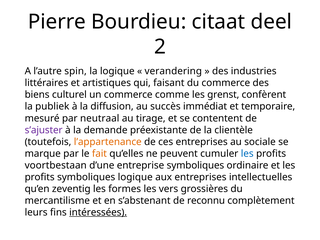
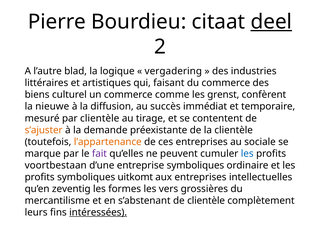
deel underline: none -> present
spin: spin -> blad
verandering: verandering -> vergadering
publiek: publiek -> nieuwe
par neutraal: neutraal -> clientèle
s’ajuster colour: purple -> orange
fait colour: orange -> purple
symboliques logique: logique -> uitkomt
de reconnu: reconnu -> clientèle
